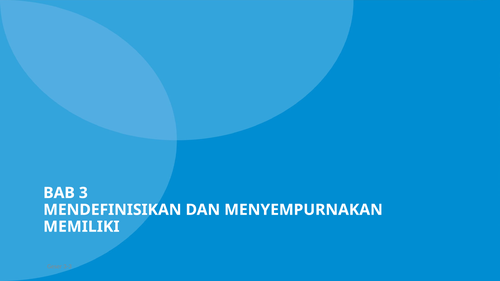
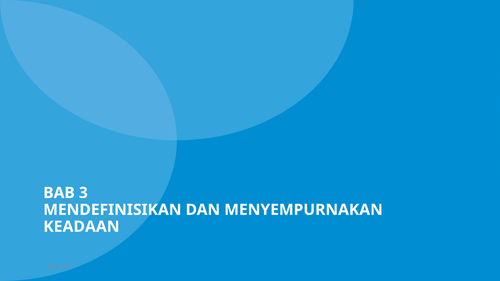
MEMILIKI: MEMILIKI -> KEADAAN
